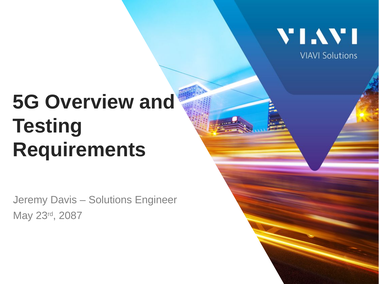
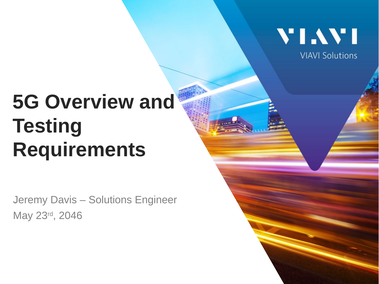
2087: 2087 -> 2046
